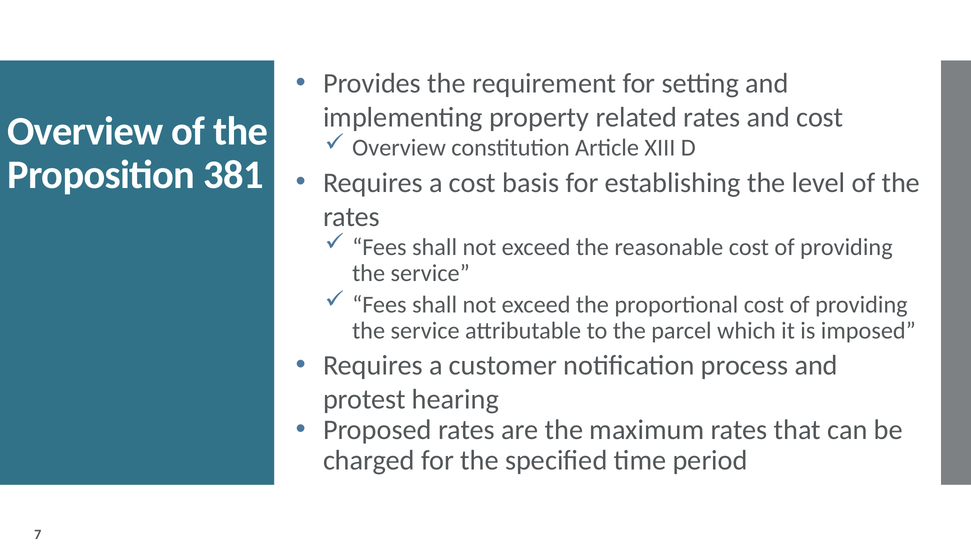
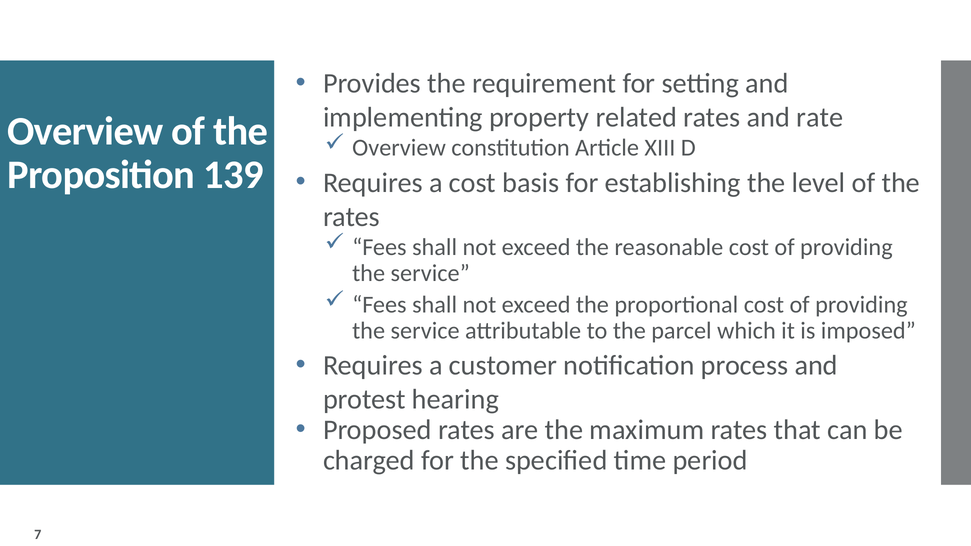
and cost: cost -> rate
381: 381 -> 139
